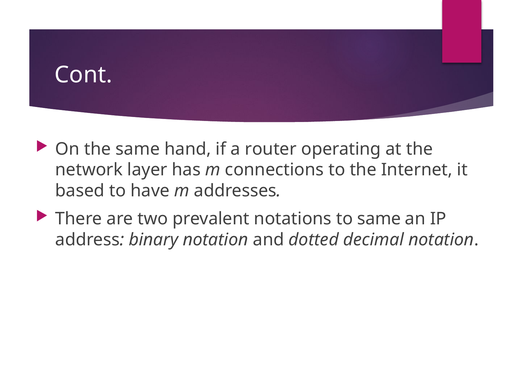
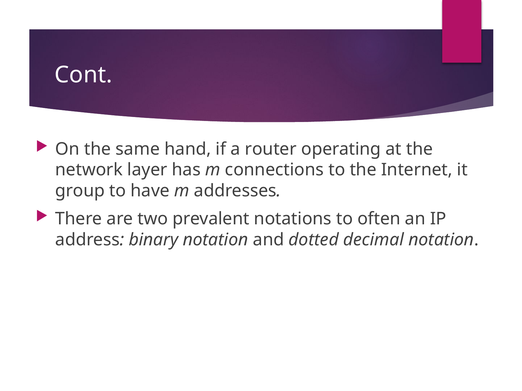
based: based -> group
to same: same -> often
